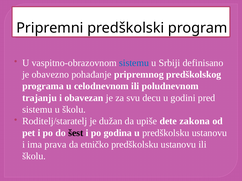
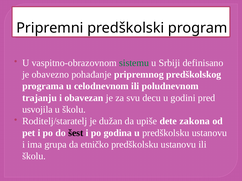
sistemu at (134, 63) colour: blue -> green
sistemu at (37, 110): sistemu -> usvojila
prava: prava -> grupa
